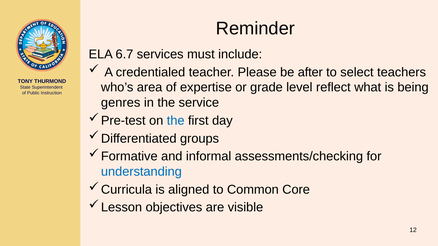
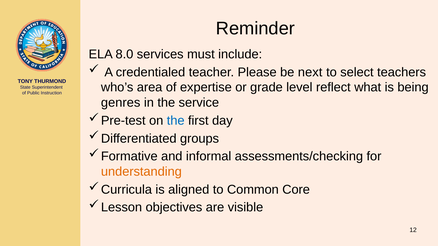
6.7: 6.7 -> 8.0
after: after -> next
understanding colour: blue -> orange
